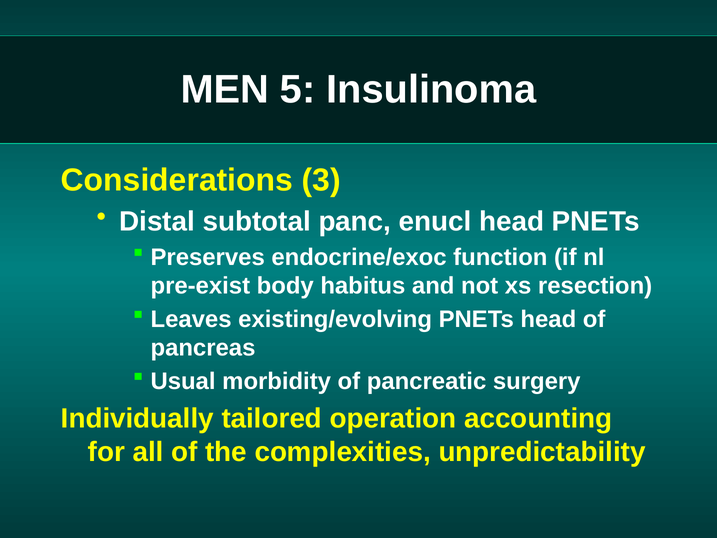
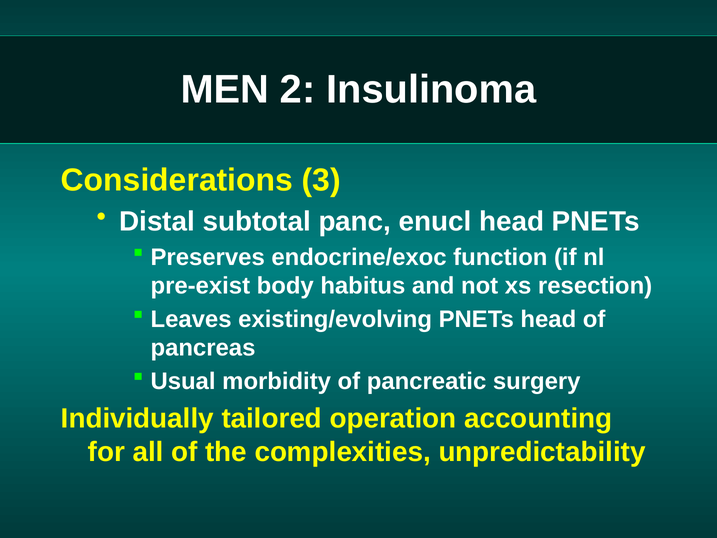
5: 5 -> 2
